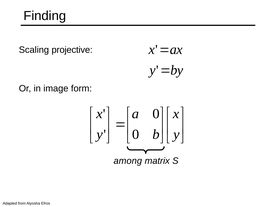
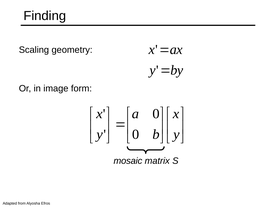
projective: projective -> geometry
among: among -> mosaic
